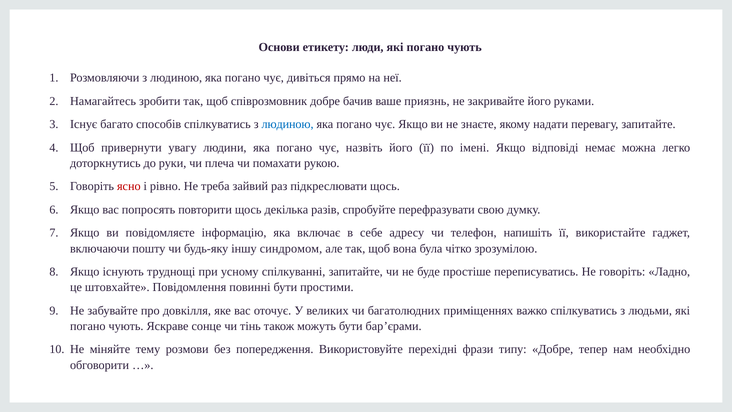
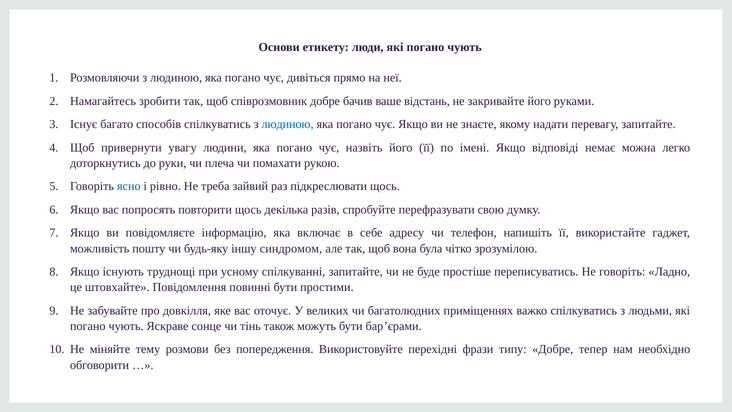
приязнь: приязнь -> відстань
ясно colour: red -> blue
включаючи: включаючи -> можливість
